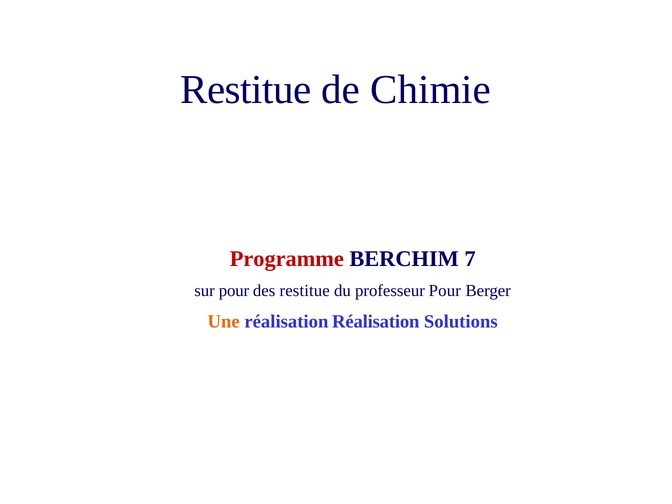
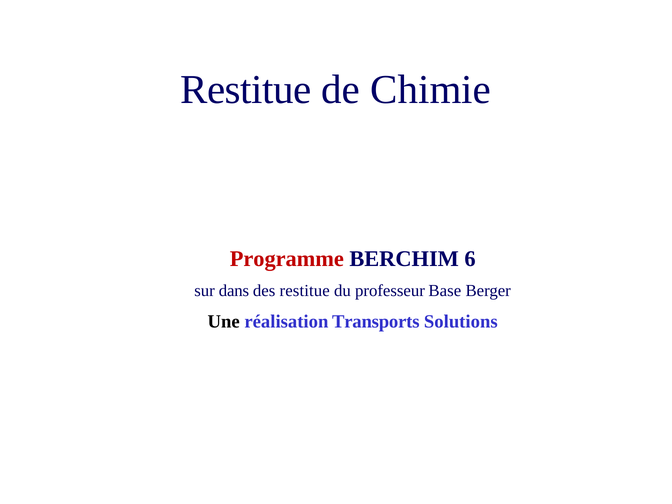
7: 7 -> 6
sur pour: pour -> dans
professeur Pour: Pour -> Base
Une colour: orange -> black
réalisation Réalisation: Réalisation -> Transports
